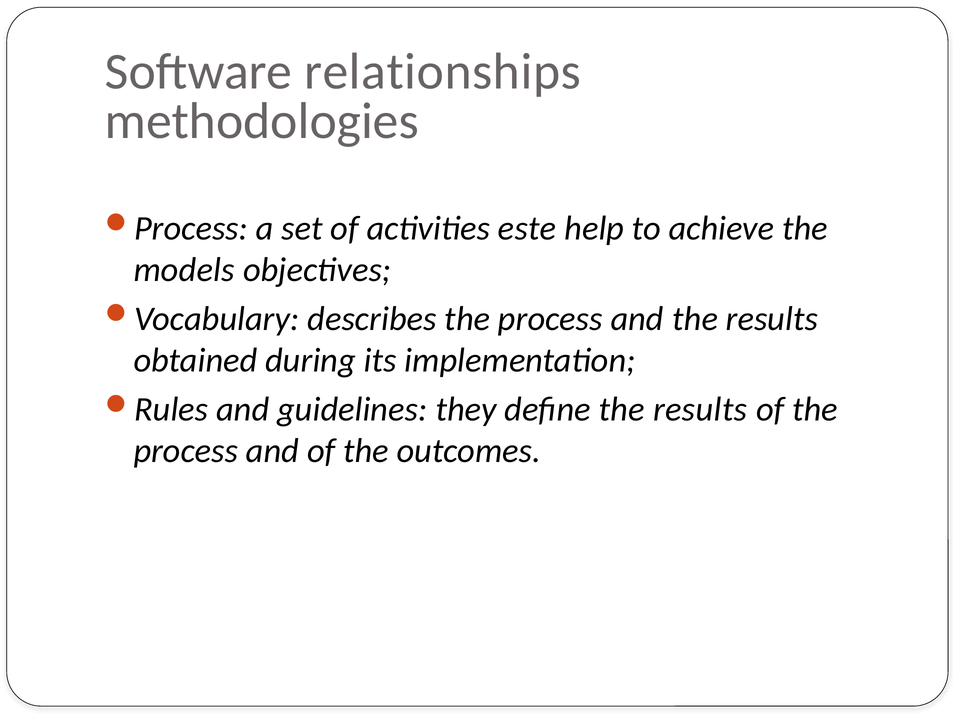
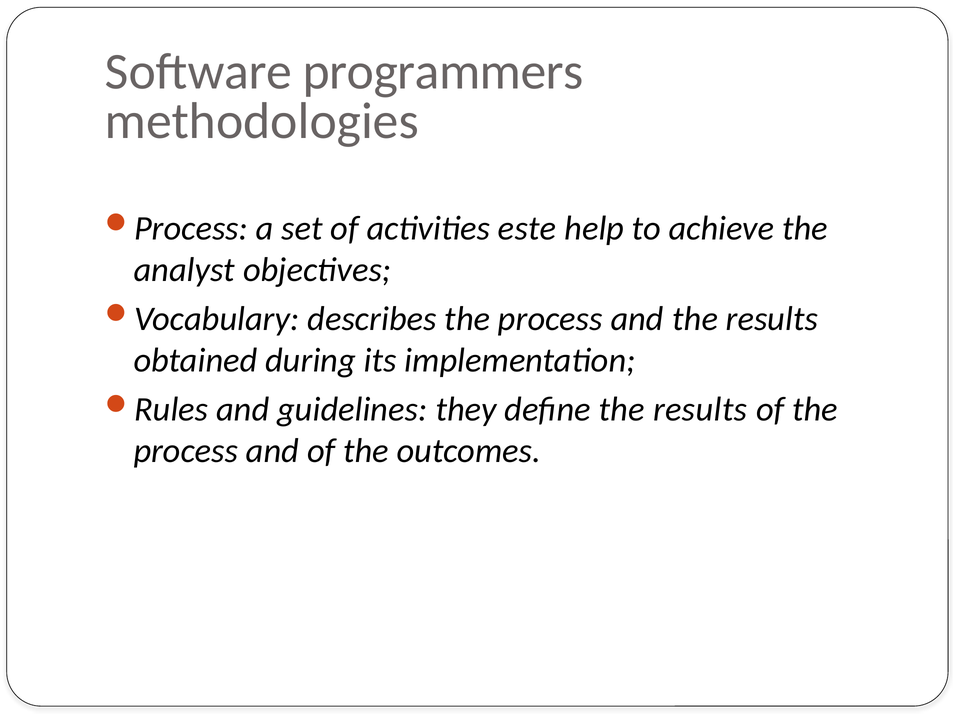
relationships: relationships -> programmers
models: models -> analyst
